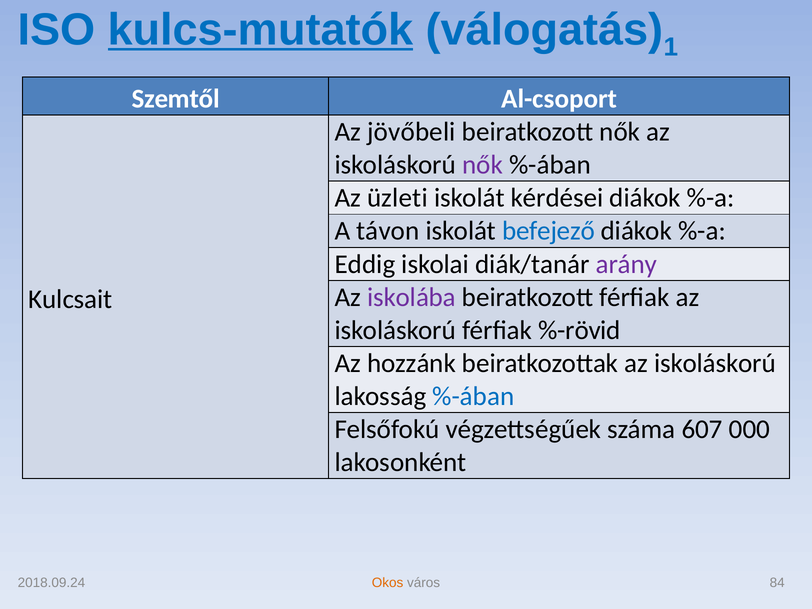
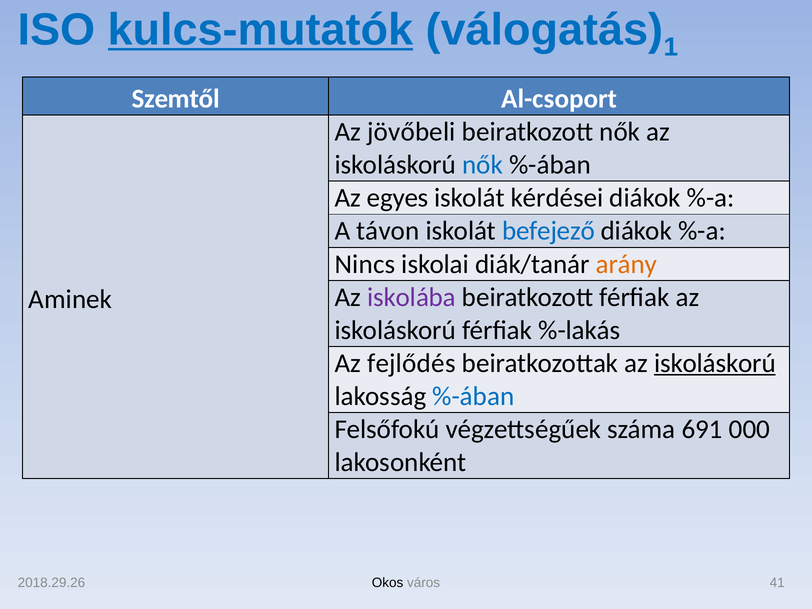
nők at (483, 165) colour: purple -> blue
üzleti: üzleti -> egyes
Eddig: Eddig -> Nincs
arány colour: purple -> orange
Kulcsait: Kulcsait -> Aminek
%-rövid: %-rövid -> %-lakás
hozzánk: hozzánk -> fejlődés
iskoláskorú at (715, 363) underline: none -> present
607: 607 -> 691
2018.09.24: 2018.09.24 -> 2018.29.26
Okos colour: orange -> black
84: 84 -> 41
